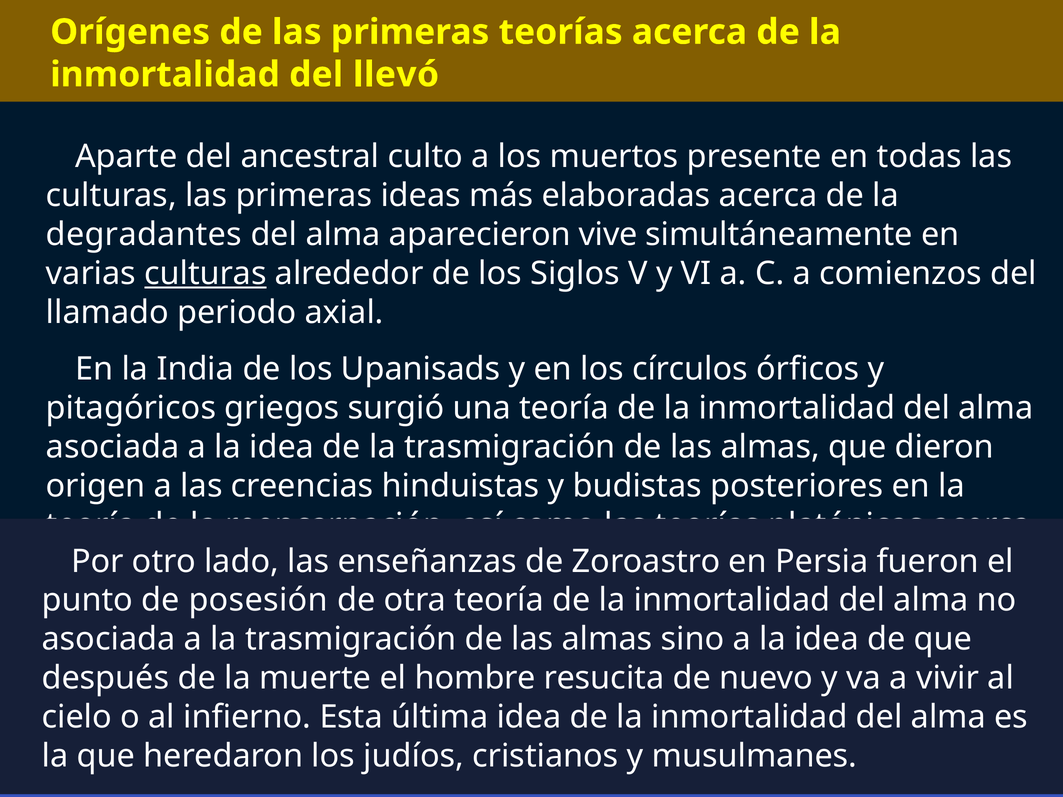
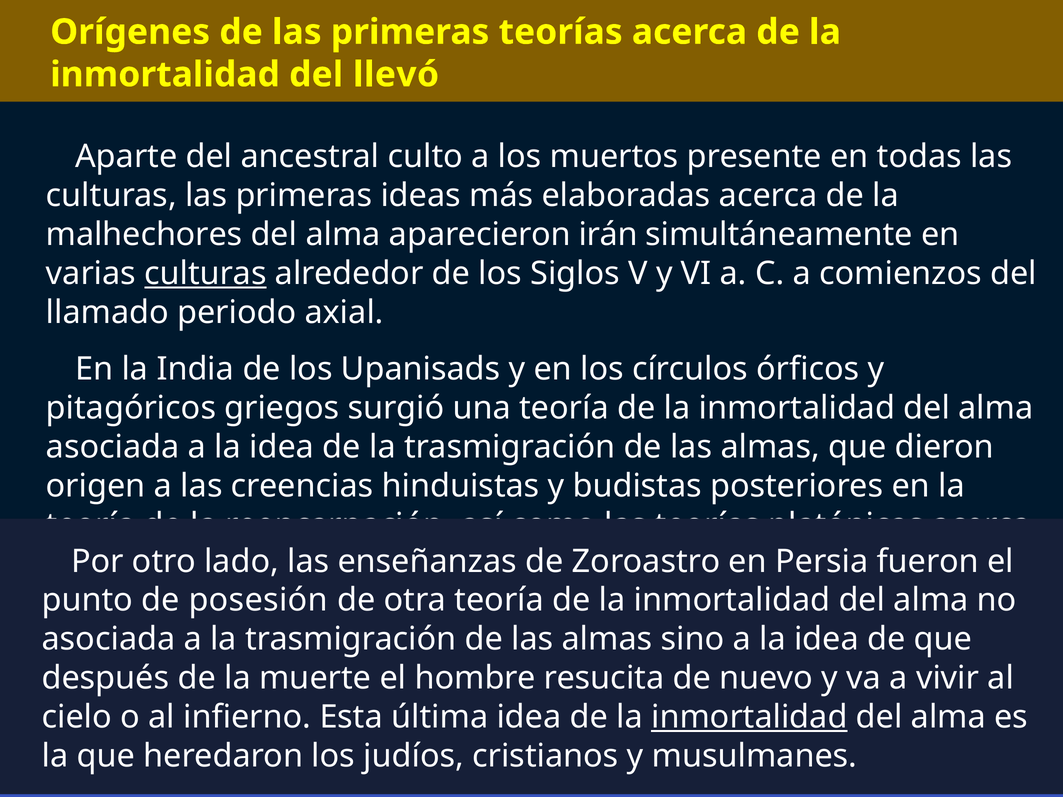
degradantes: degradantes -> malhechores
vive: vive -> irán
inmortalidad at (749, 717) underline: none -> present
